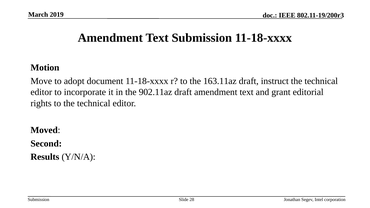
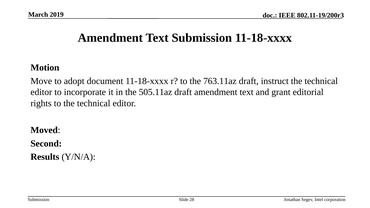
163.11az: 163.11az -> 763.11az
902.11az: 902.11az -> 505.11az
